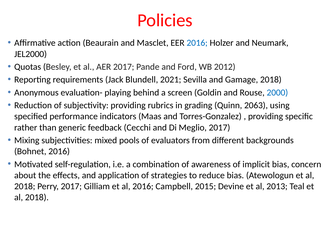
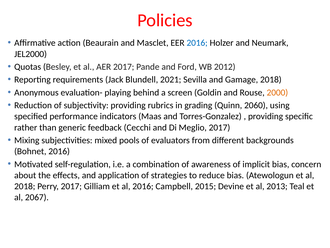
2000 colour: blue -> orange
2063: 2063 -> 2060
2018 at (37, 197): 2018 -> 2067
